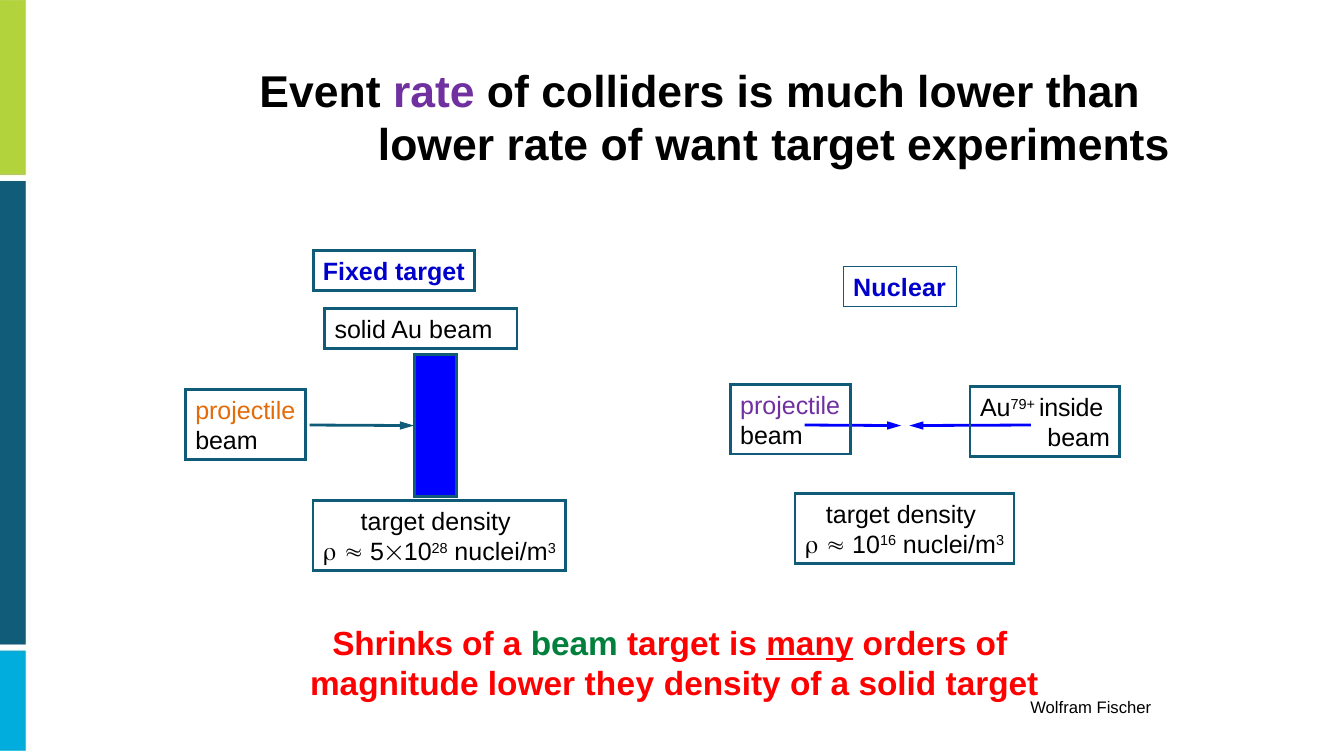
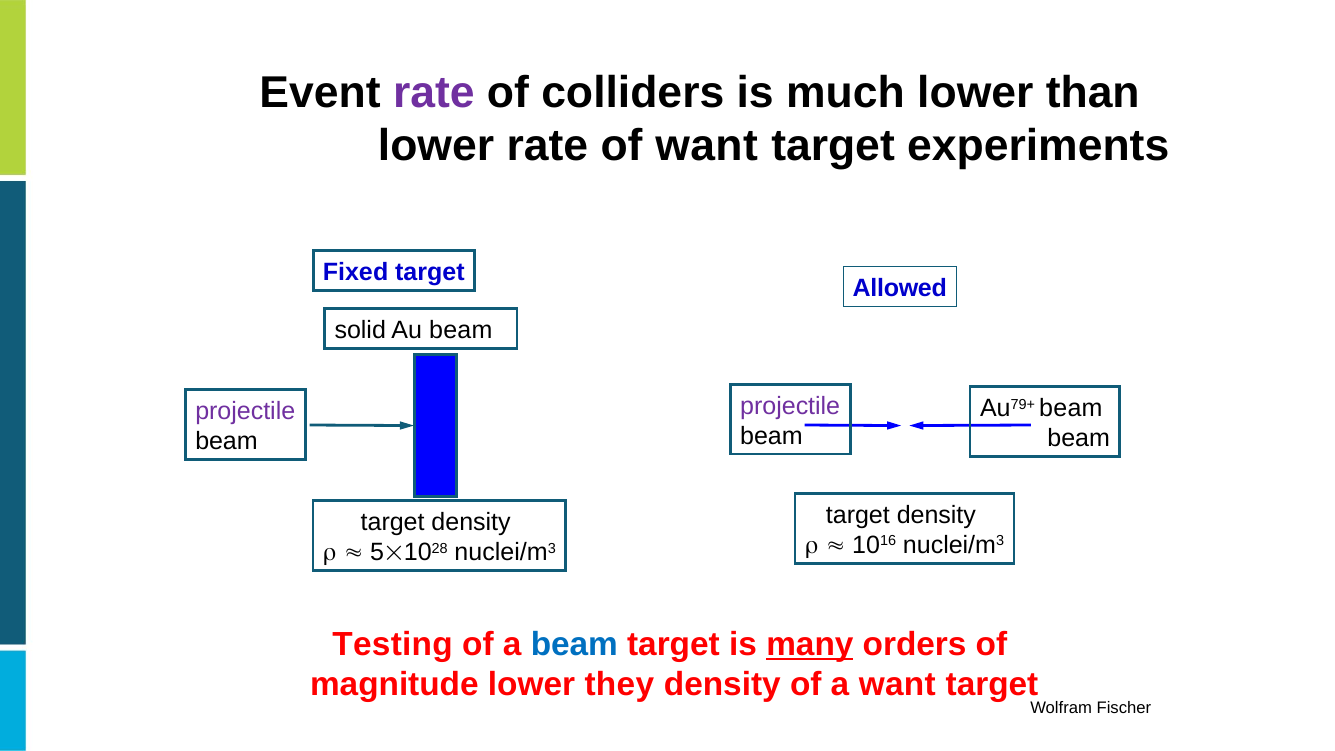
Nuclear: Nuclear -> Allowed
Au79+ inside: inside -> beam
projectile at (245, 412) colour: orange -> purple
Shrinks: Shrinks -> Testing
beam at (574, 645) colour: green -> blue
a solid: solid -> want
